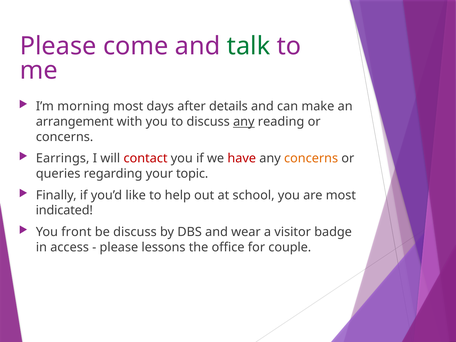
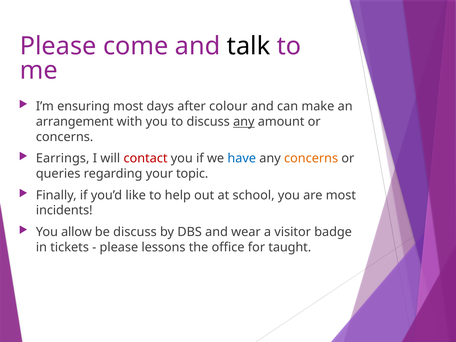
talk colour: green -> black
morning: morning -> ensuring
details: details -> colour
reading: reading -> amount
have colour: red -> blue
indicated: indicated -> incidents
front: front -> allow
access: access -> tickets
couple: couple -> taught
